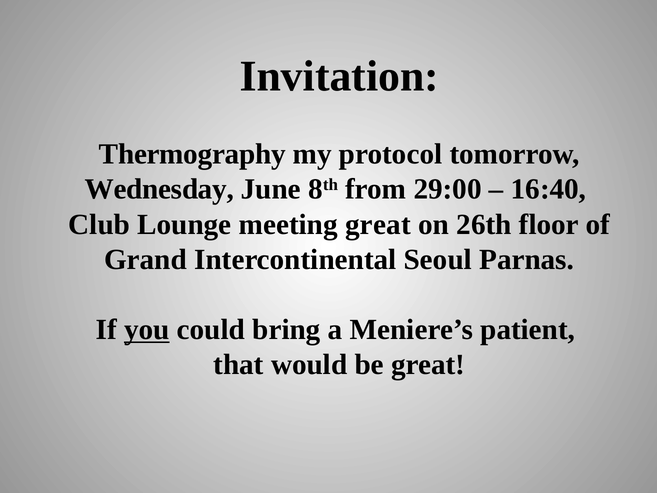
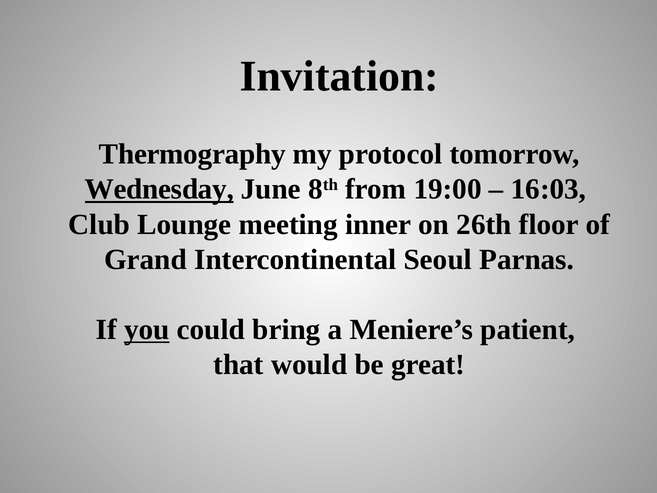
Wednesday underline: none -> present
29:00: 29:00 -> 19:00
16:40: 16:40 -> 16:03
meeting great: great -> inner
